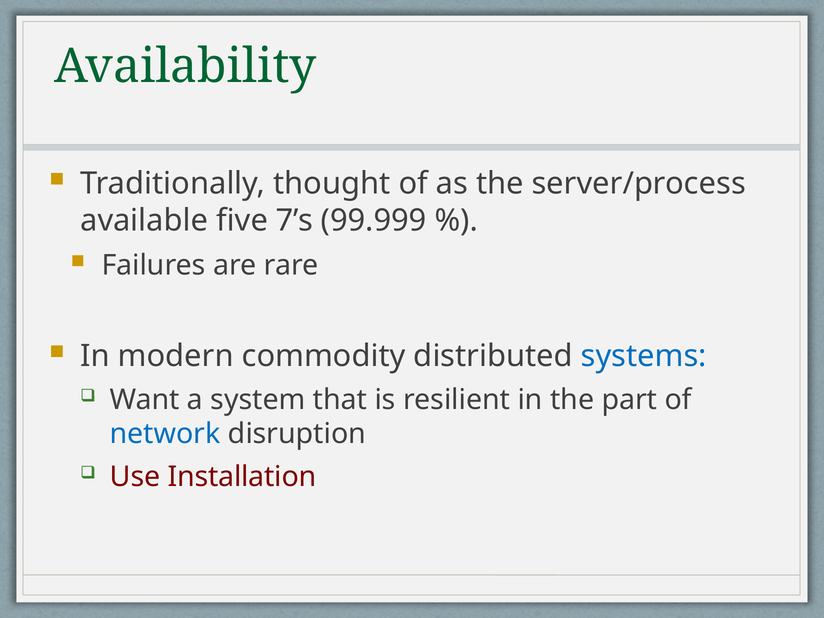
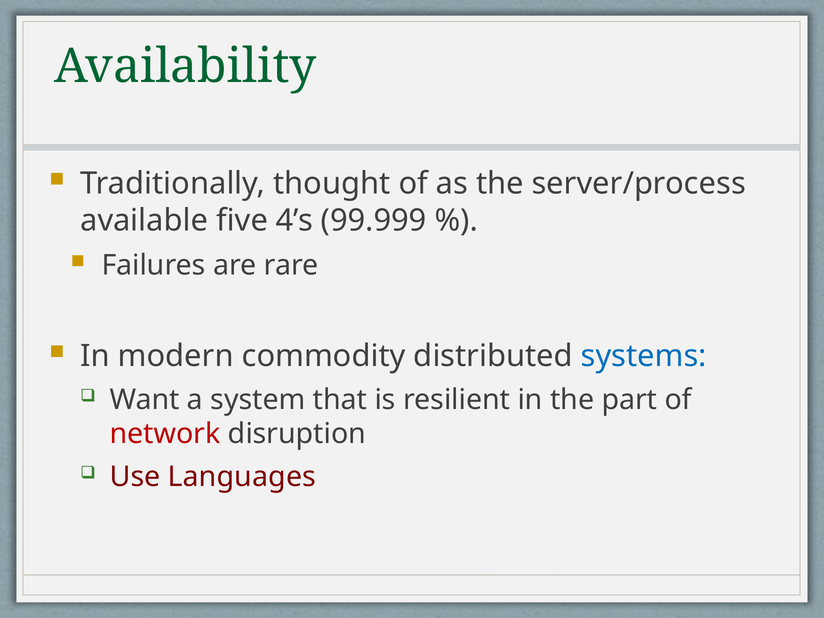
7’s: 7’s -> 4’s
network colour: blue -> red
Installation: Installation -> Languages
